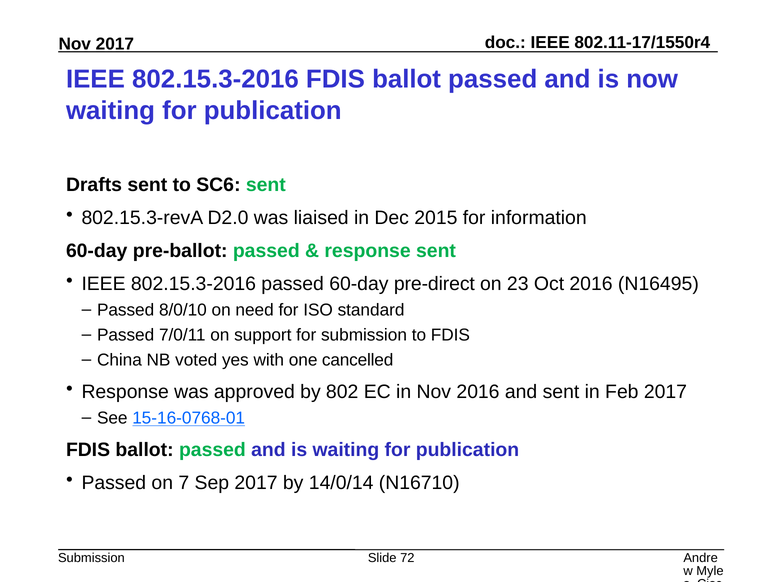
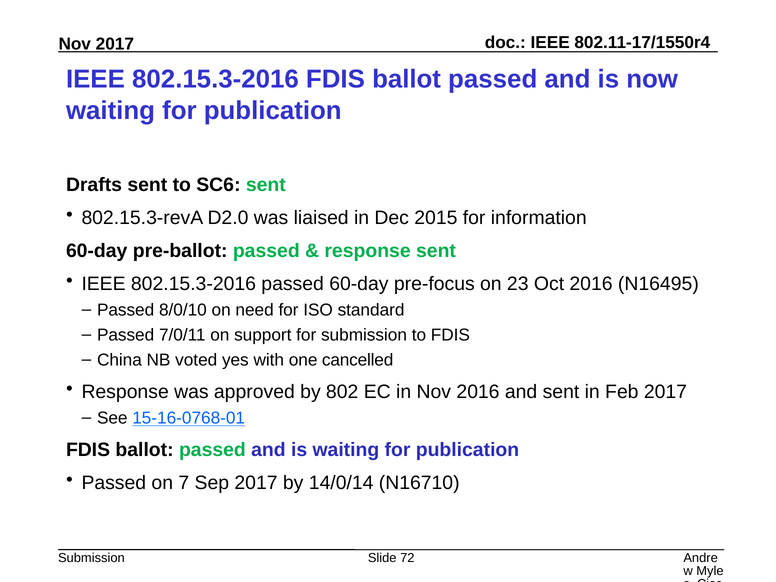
pre-direct: pre-direct -> pre-focus
